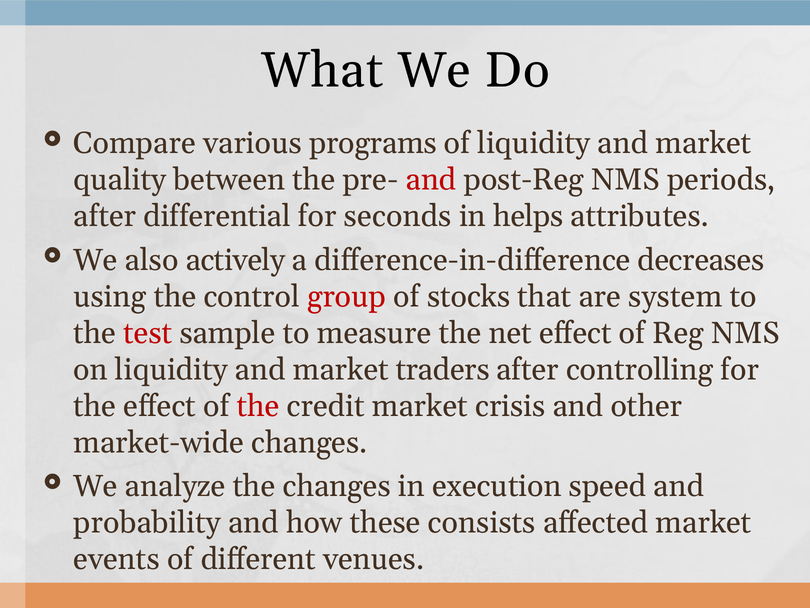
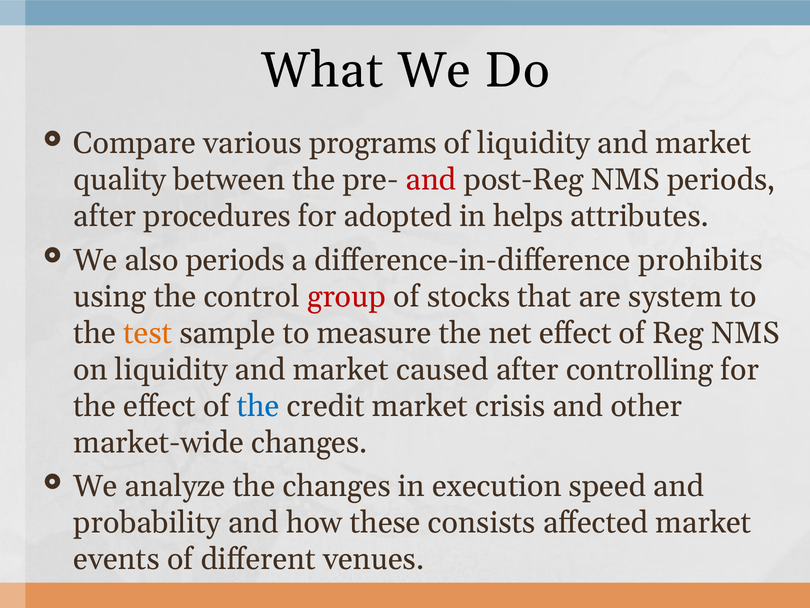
differential: differential -> procedures
seconds: seconds -> adopted
also actively: actively -> periods
decreases: decreases -> prohibits
test colour: red -> orange
traders: traders -> caused
the at (258, 406) colour: red -> blue
